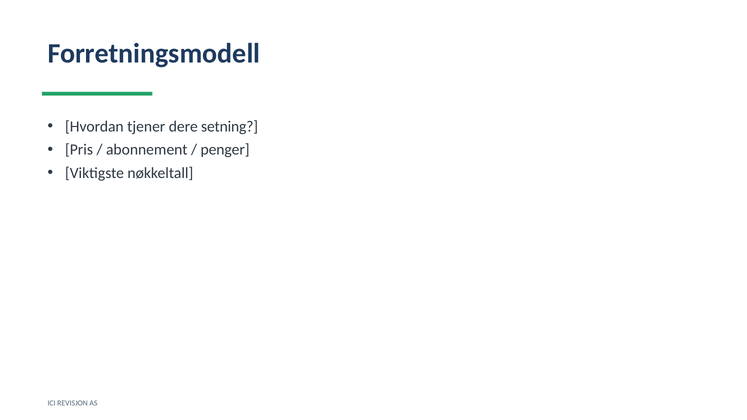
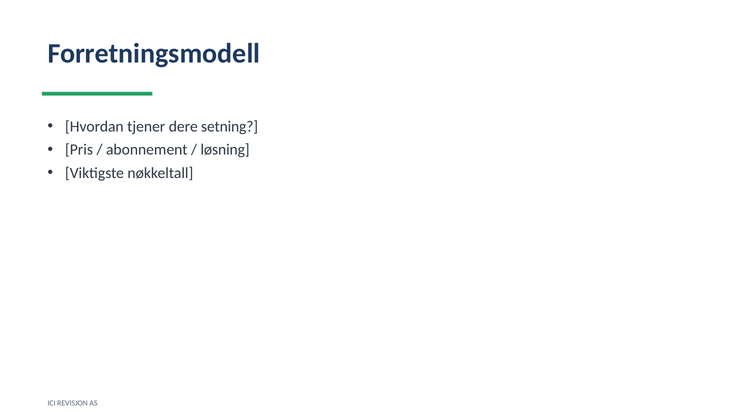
penger: penger -> løsning
